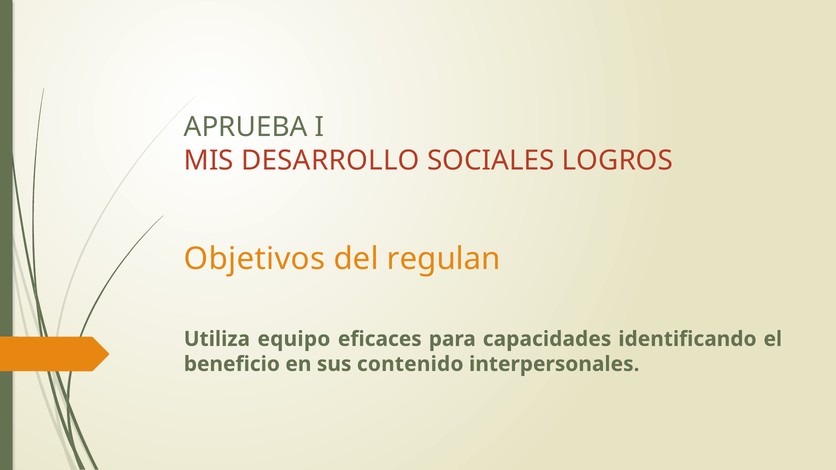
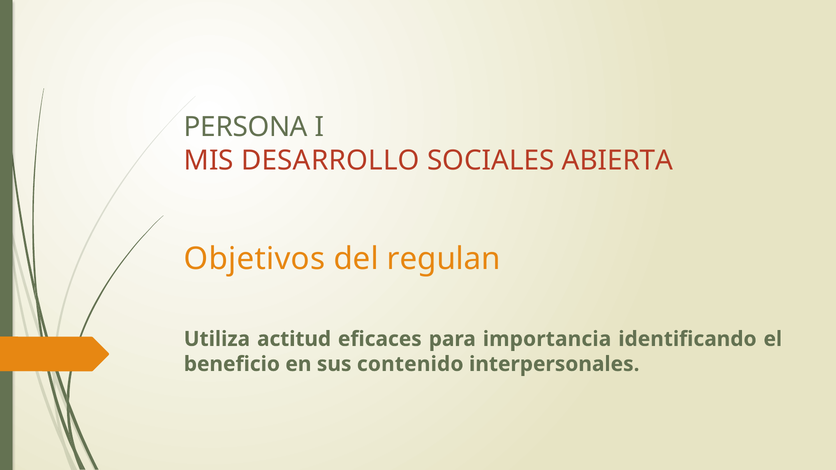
APRUEBA: APRUEBA -> PERSONA
LOGROS: LOGROS -> ABIERTA
equipo: equipo -> actitud
capacidades: capacidades -> importancia
